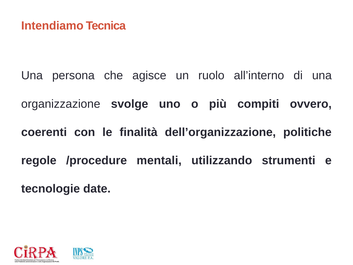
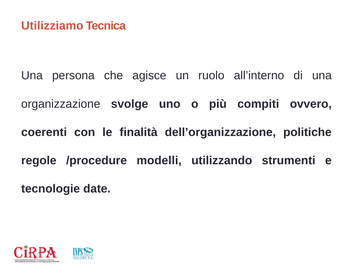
Intendiamo: Intendiamo -> Utilizziamo
mentali: mentali -> modelli
